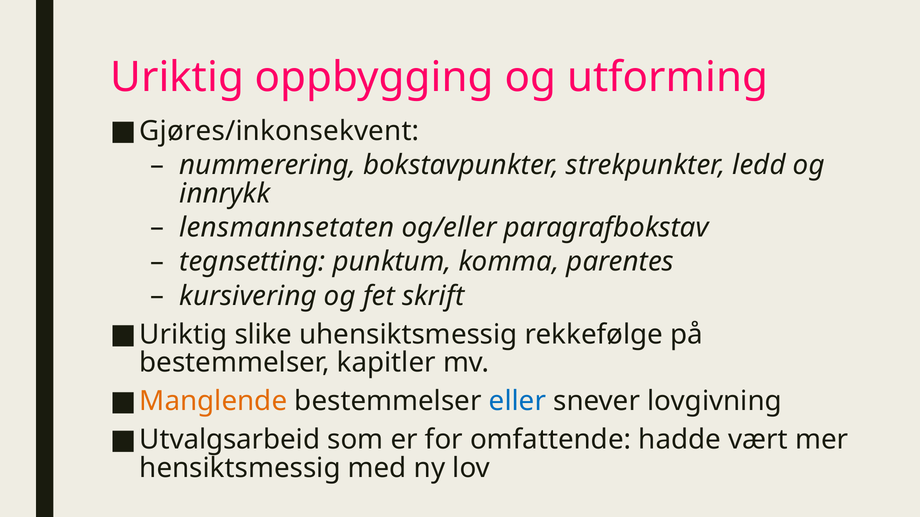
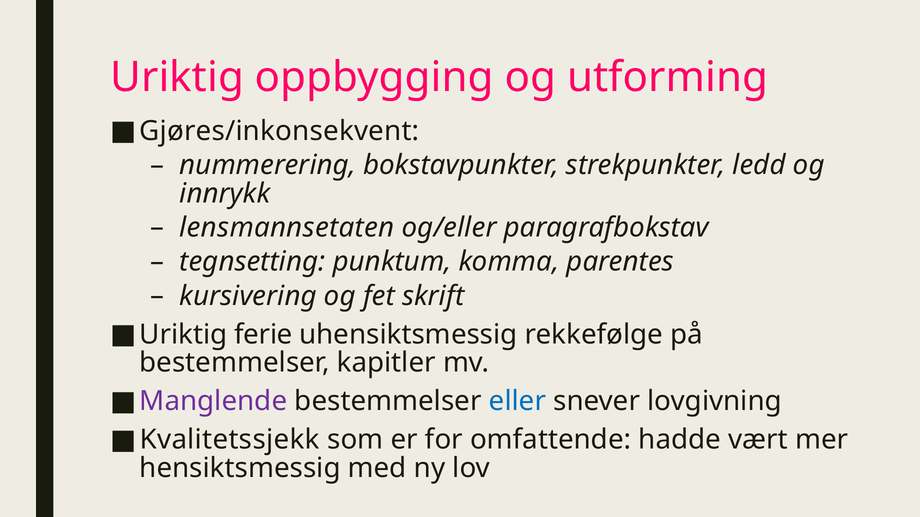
slike: slike -> ferie
Manglende colour: orange -> purple
Utvalgsarbeid: Utvalgsarbeid -> Kvalitetssjekk
